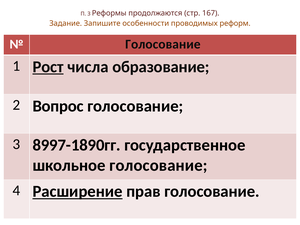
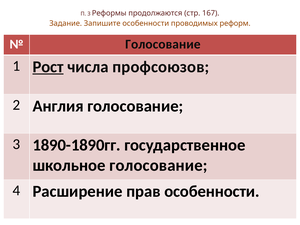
образование: образование -> профсоюзов
Вопрос: Вопрос -> Англия
8997-1890гг: 8997-1890гг -> 1890-1890гг
Расширение underline: present -> none
прав голосование: голосование -> особенности
